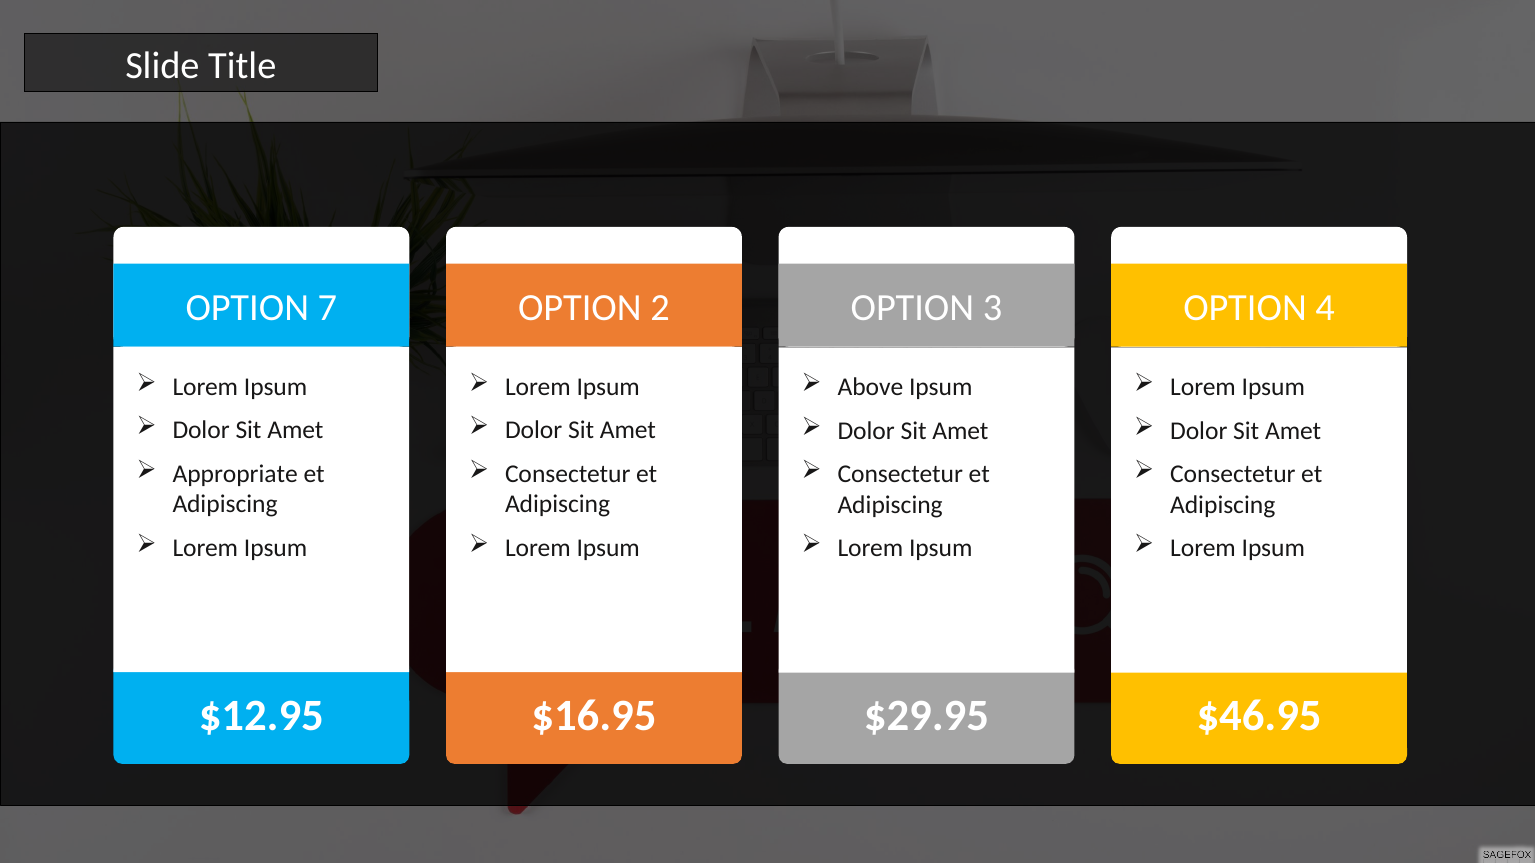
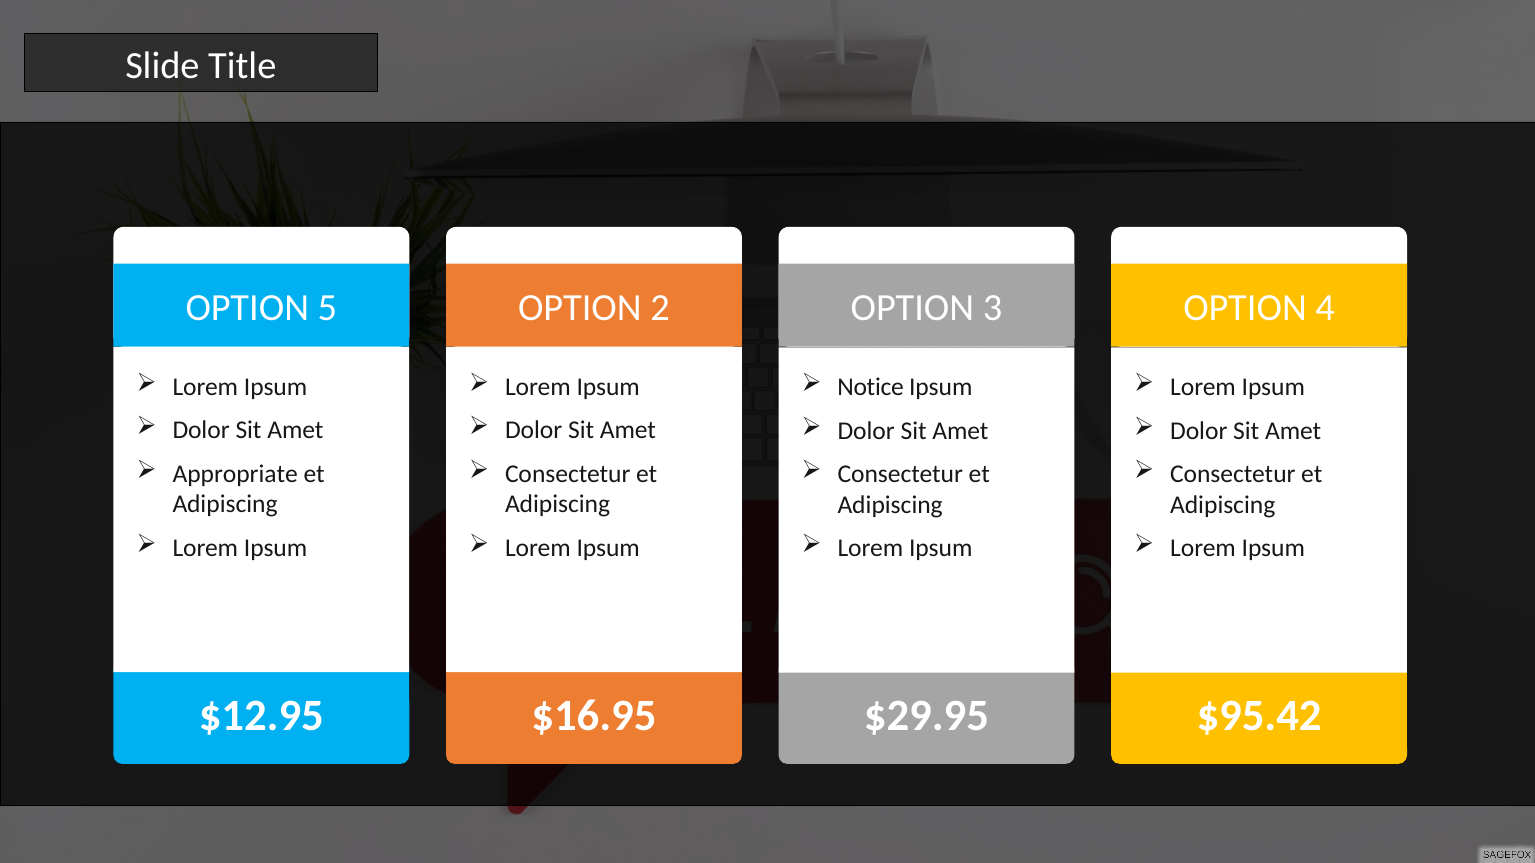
7: 7 -> 5
Above: Above -> Notice
$46.95: $46.95 -> $95.42
